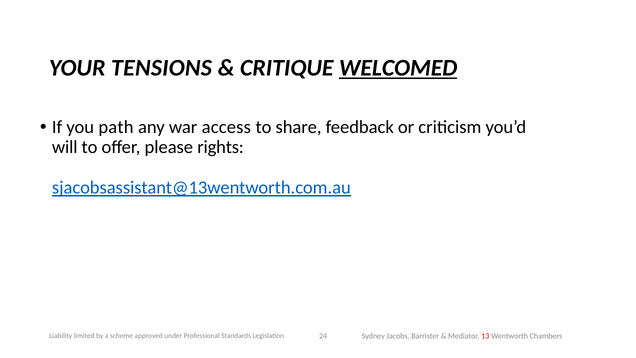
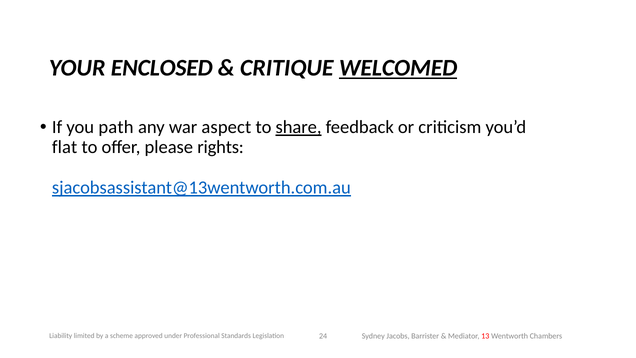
TENSIONS: TENSIONS -> ENCLOSED
access: access -> aspect
share underline: none -> present
will: will -> flat
